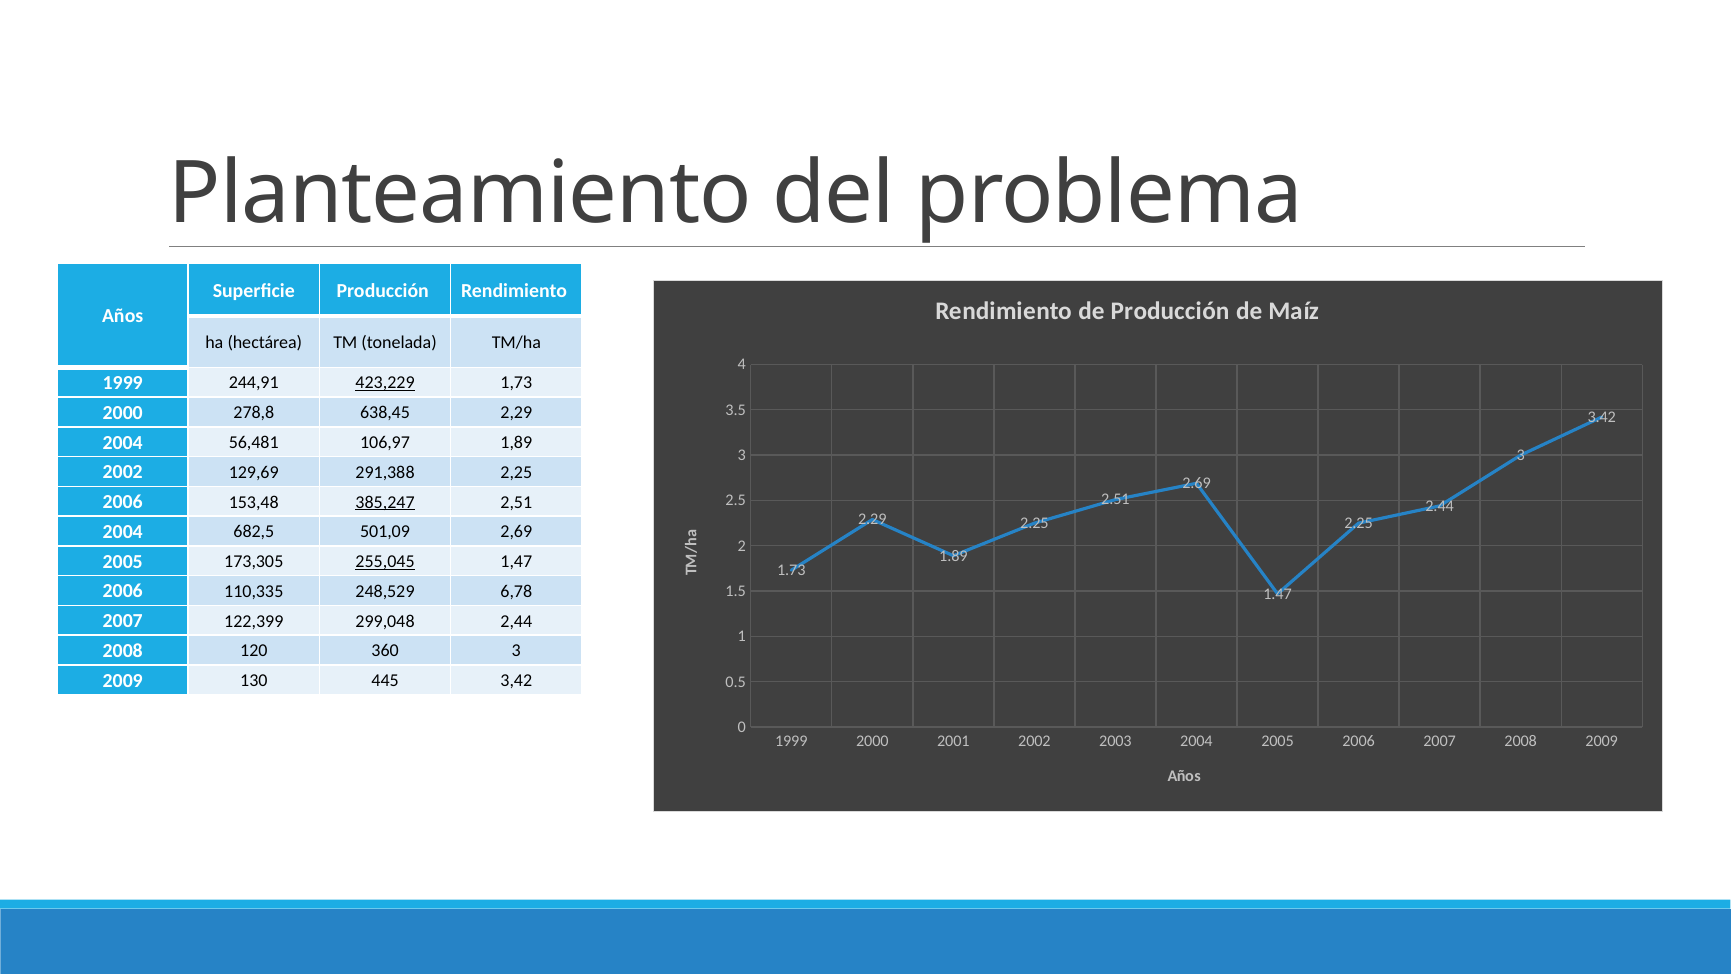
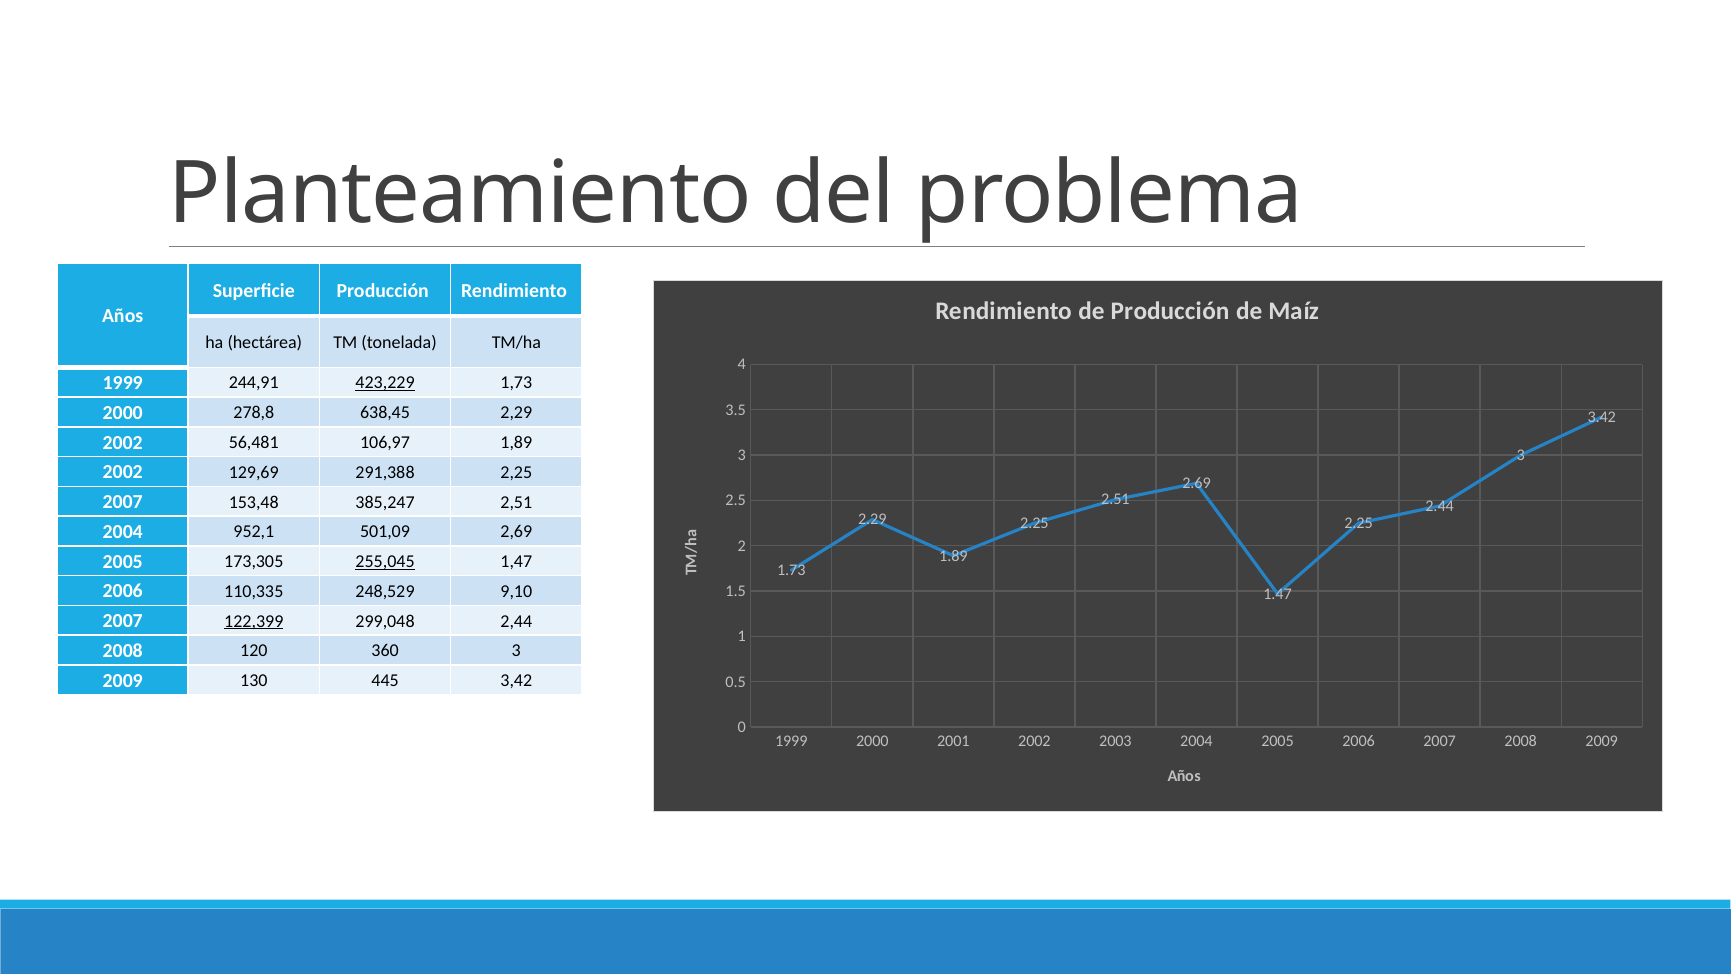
2004 at (123, 442): 2004 -> 2002
2006 at (123, 502): 2006 -> 2007
385,247 underline: present -> none
682,5: 682,5 -> 952,1
6,78: 6,78 -> 9,10
122,399 underline: none -> present
